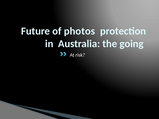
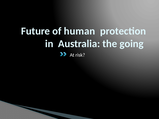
photos: photos -> human
